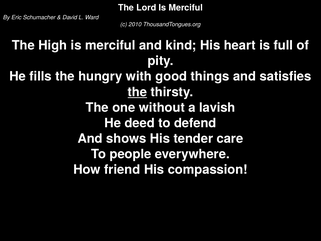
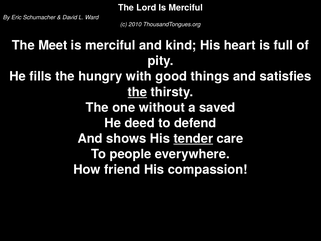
High: High -> Meet
lavish: lavish -> saved
tender underline: none -> present
